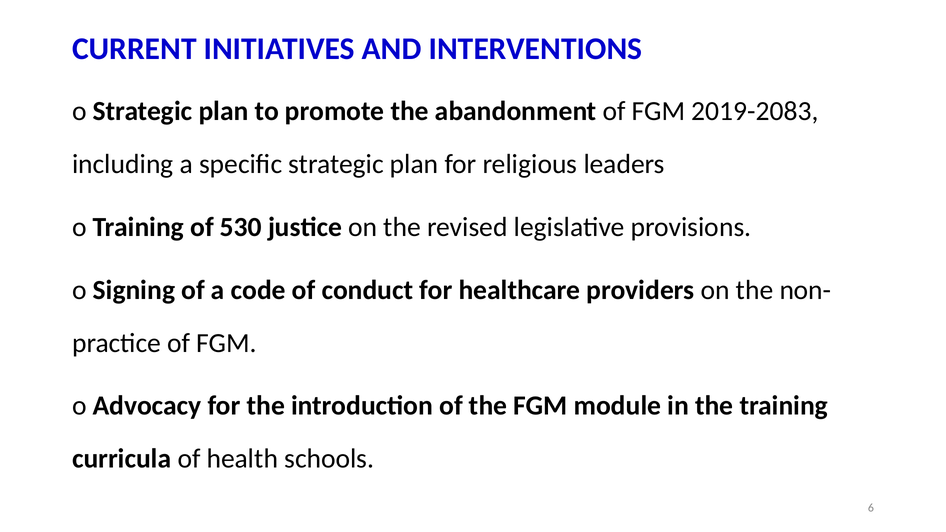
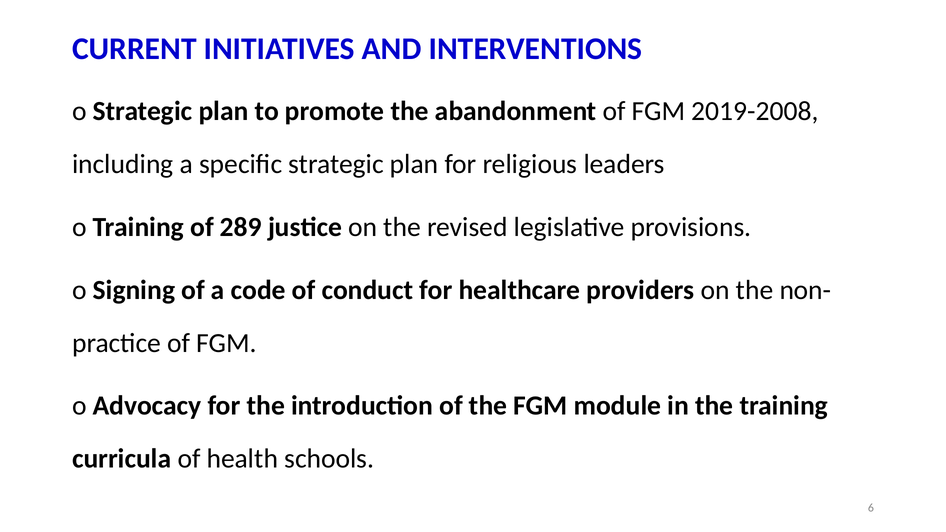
2019-2083: 2019-2083 -> 2019-2008
530: 530 -> 289
